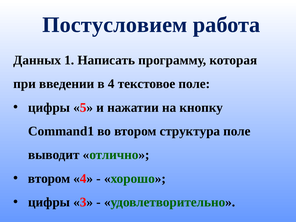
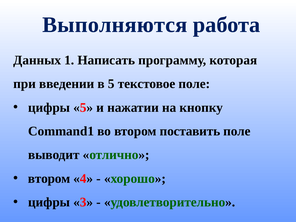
Постусловием: Постусловием -> Выполняются
в 4: 4 -> 5
структура: структура -> поставить
